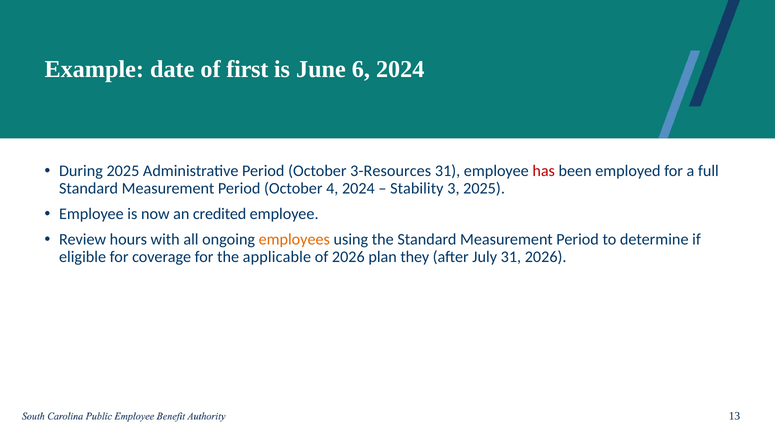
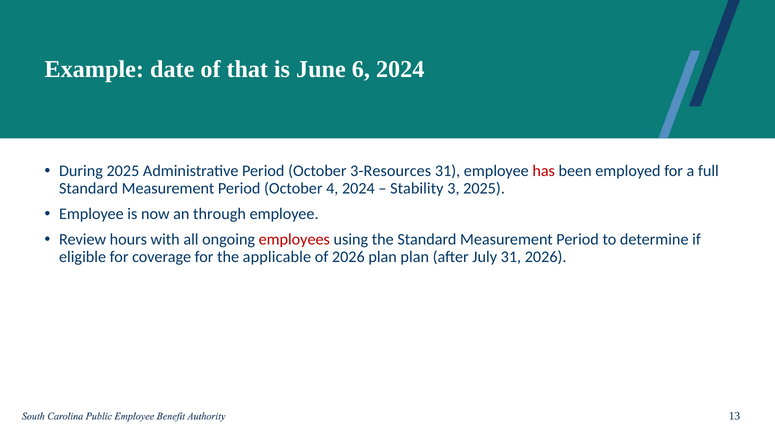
first: first -> that
credited: credited -> through
employees colour: orange -> red
plan they: they -> plan
